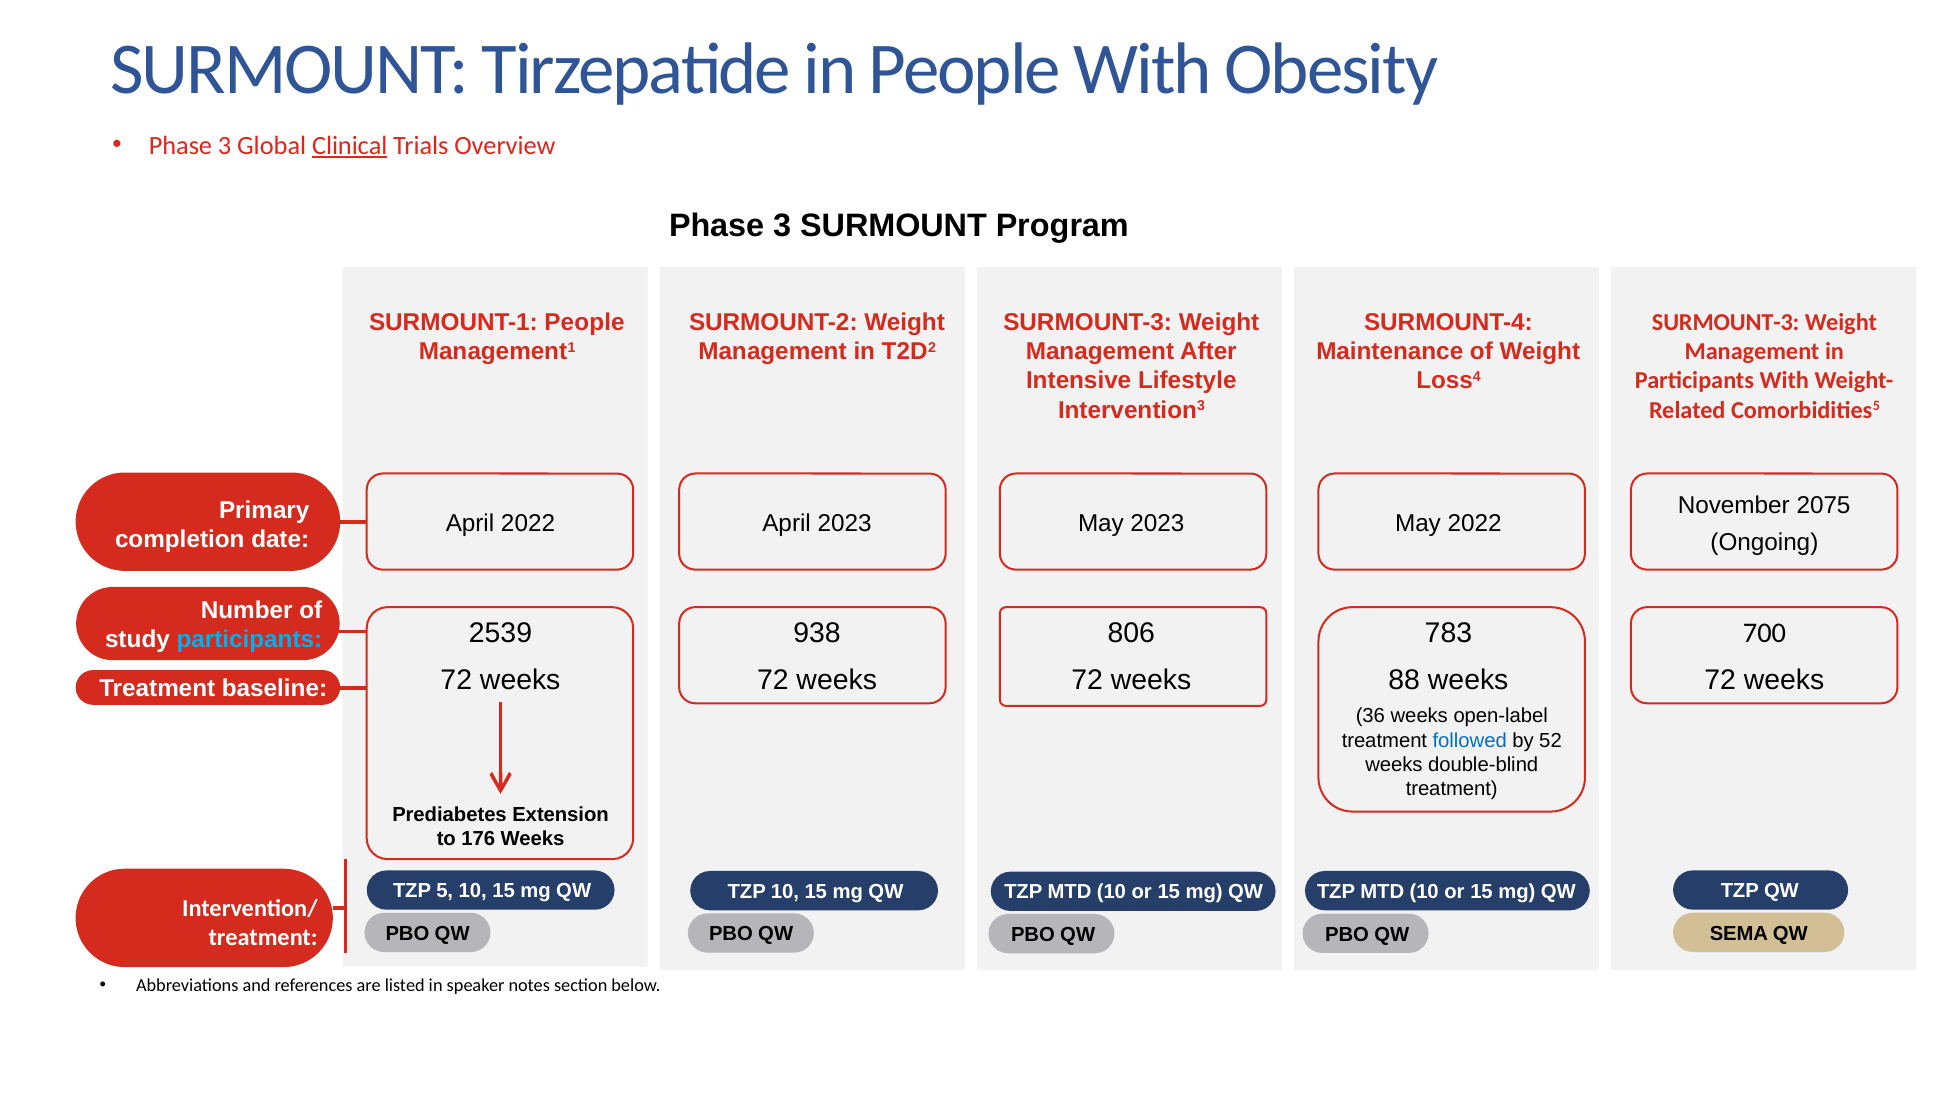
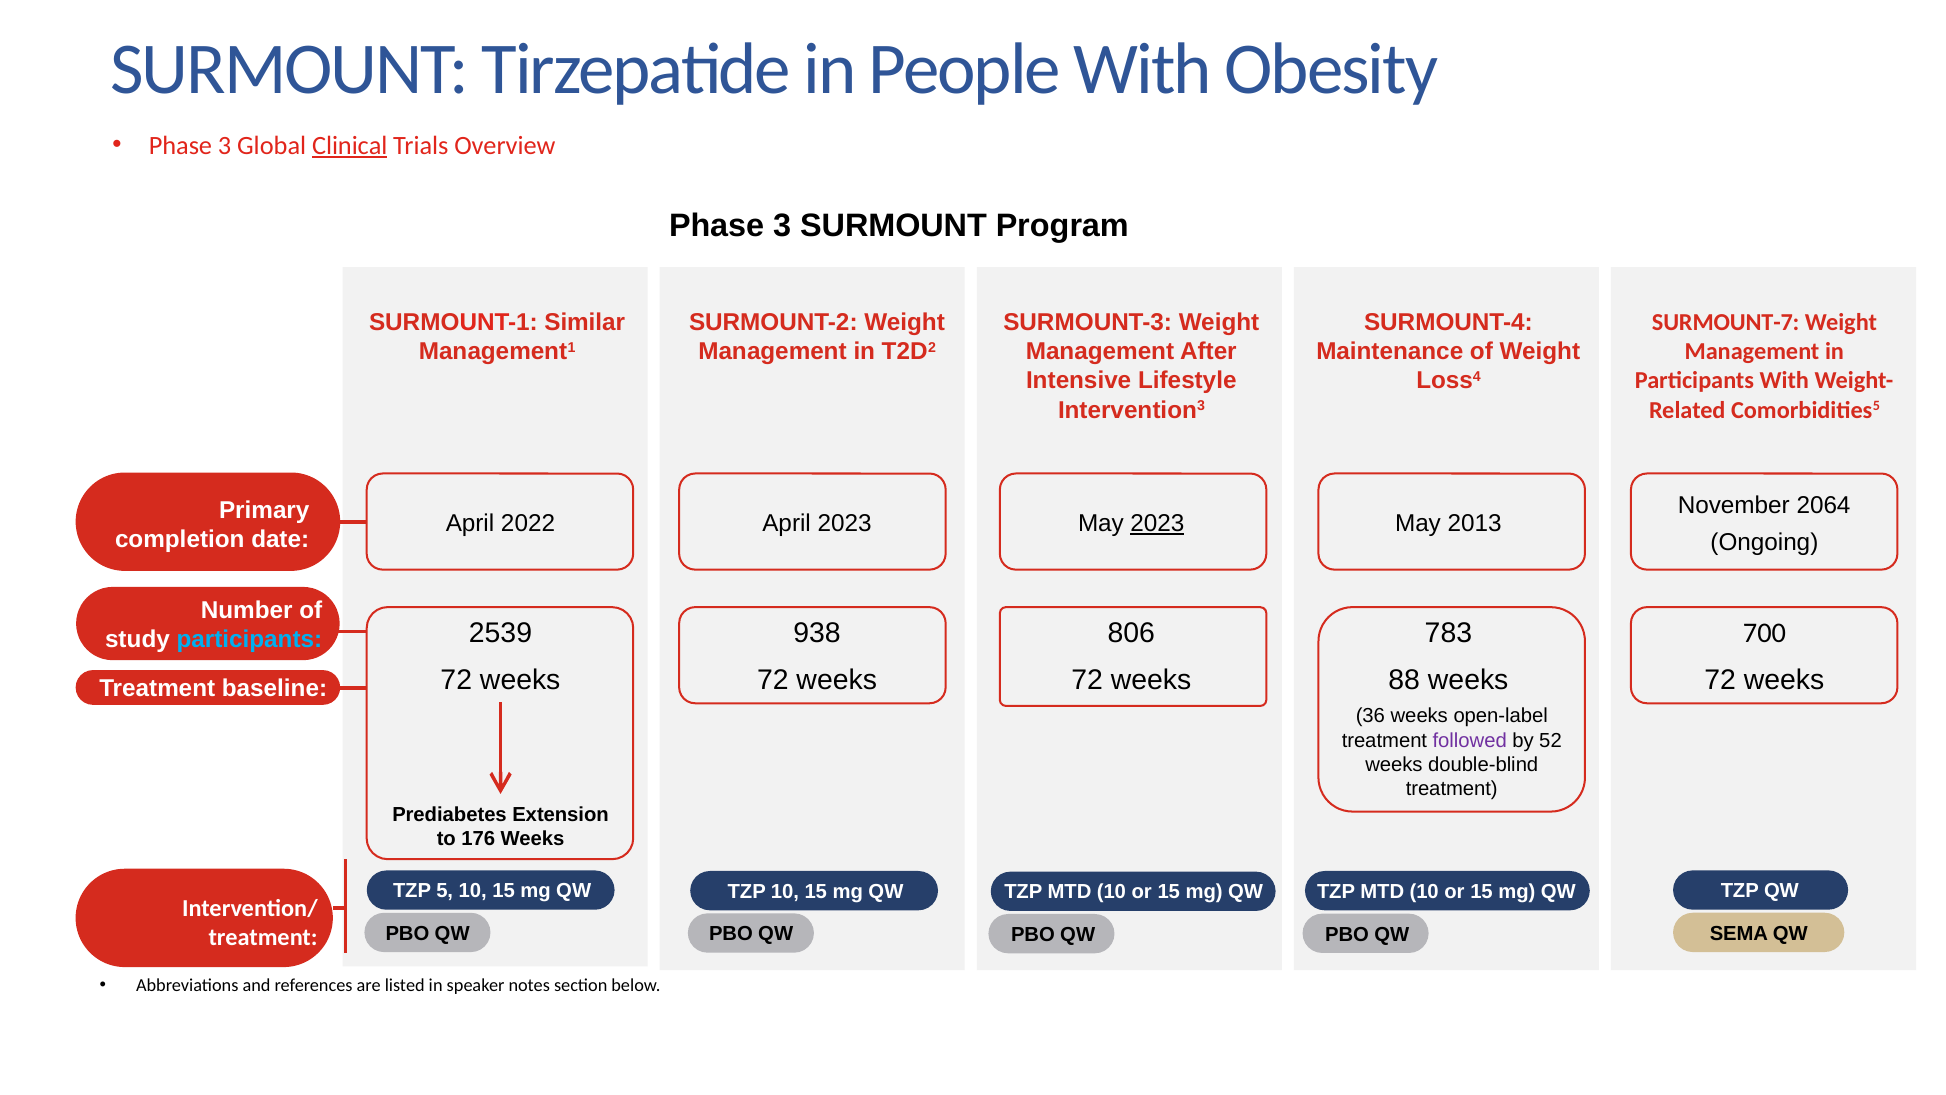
SURMOUNT-1 People: People -> Similar
SURMOUNT-3 at (1726, 322): SURMOUNT-3 -> SURMOUNT-7
2075: 2075 -> 2064
2023 at (1157, 523) underline: none -> present
May 2022: 2022 -> 2013
followed colour: blue -> purple
